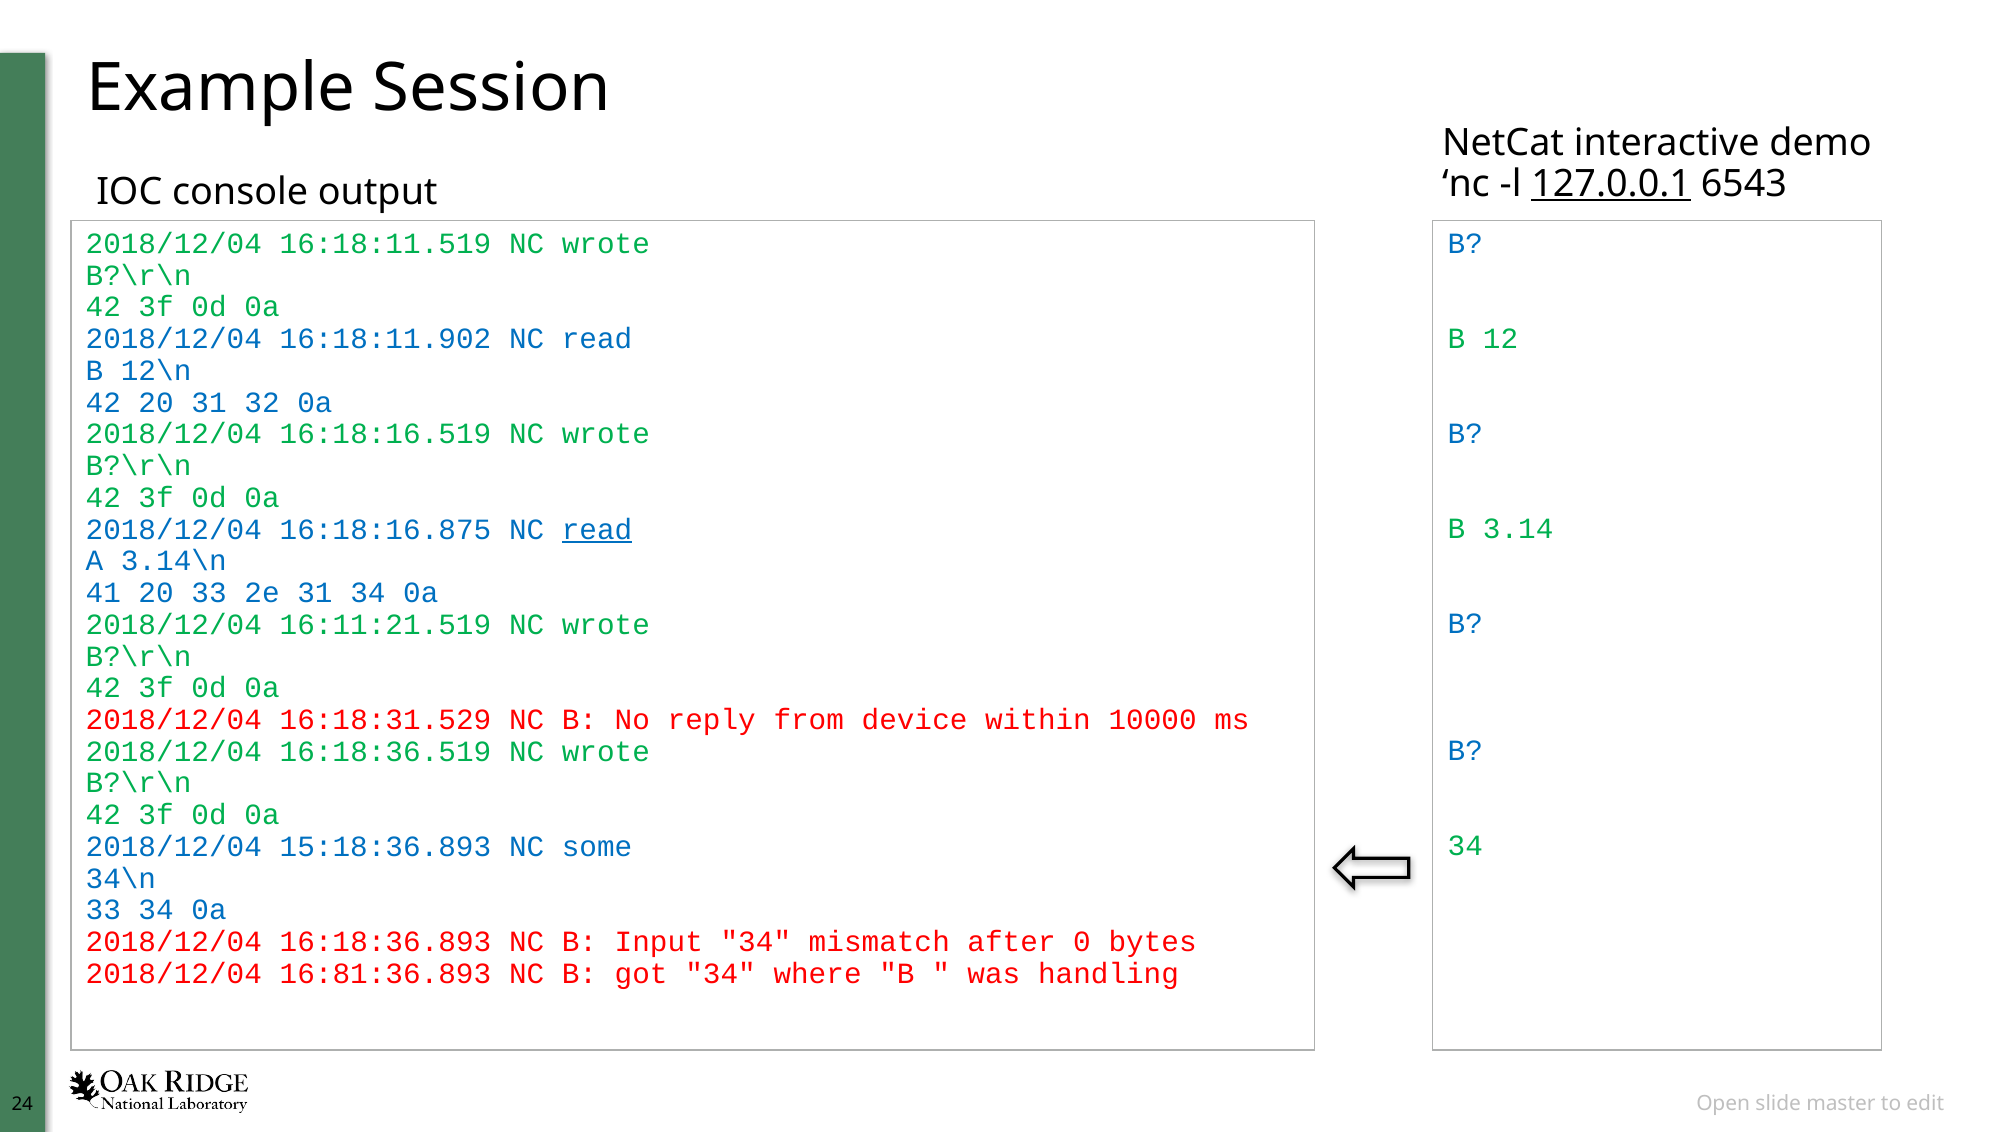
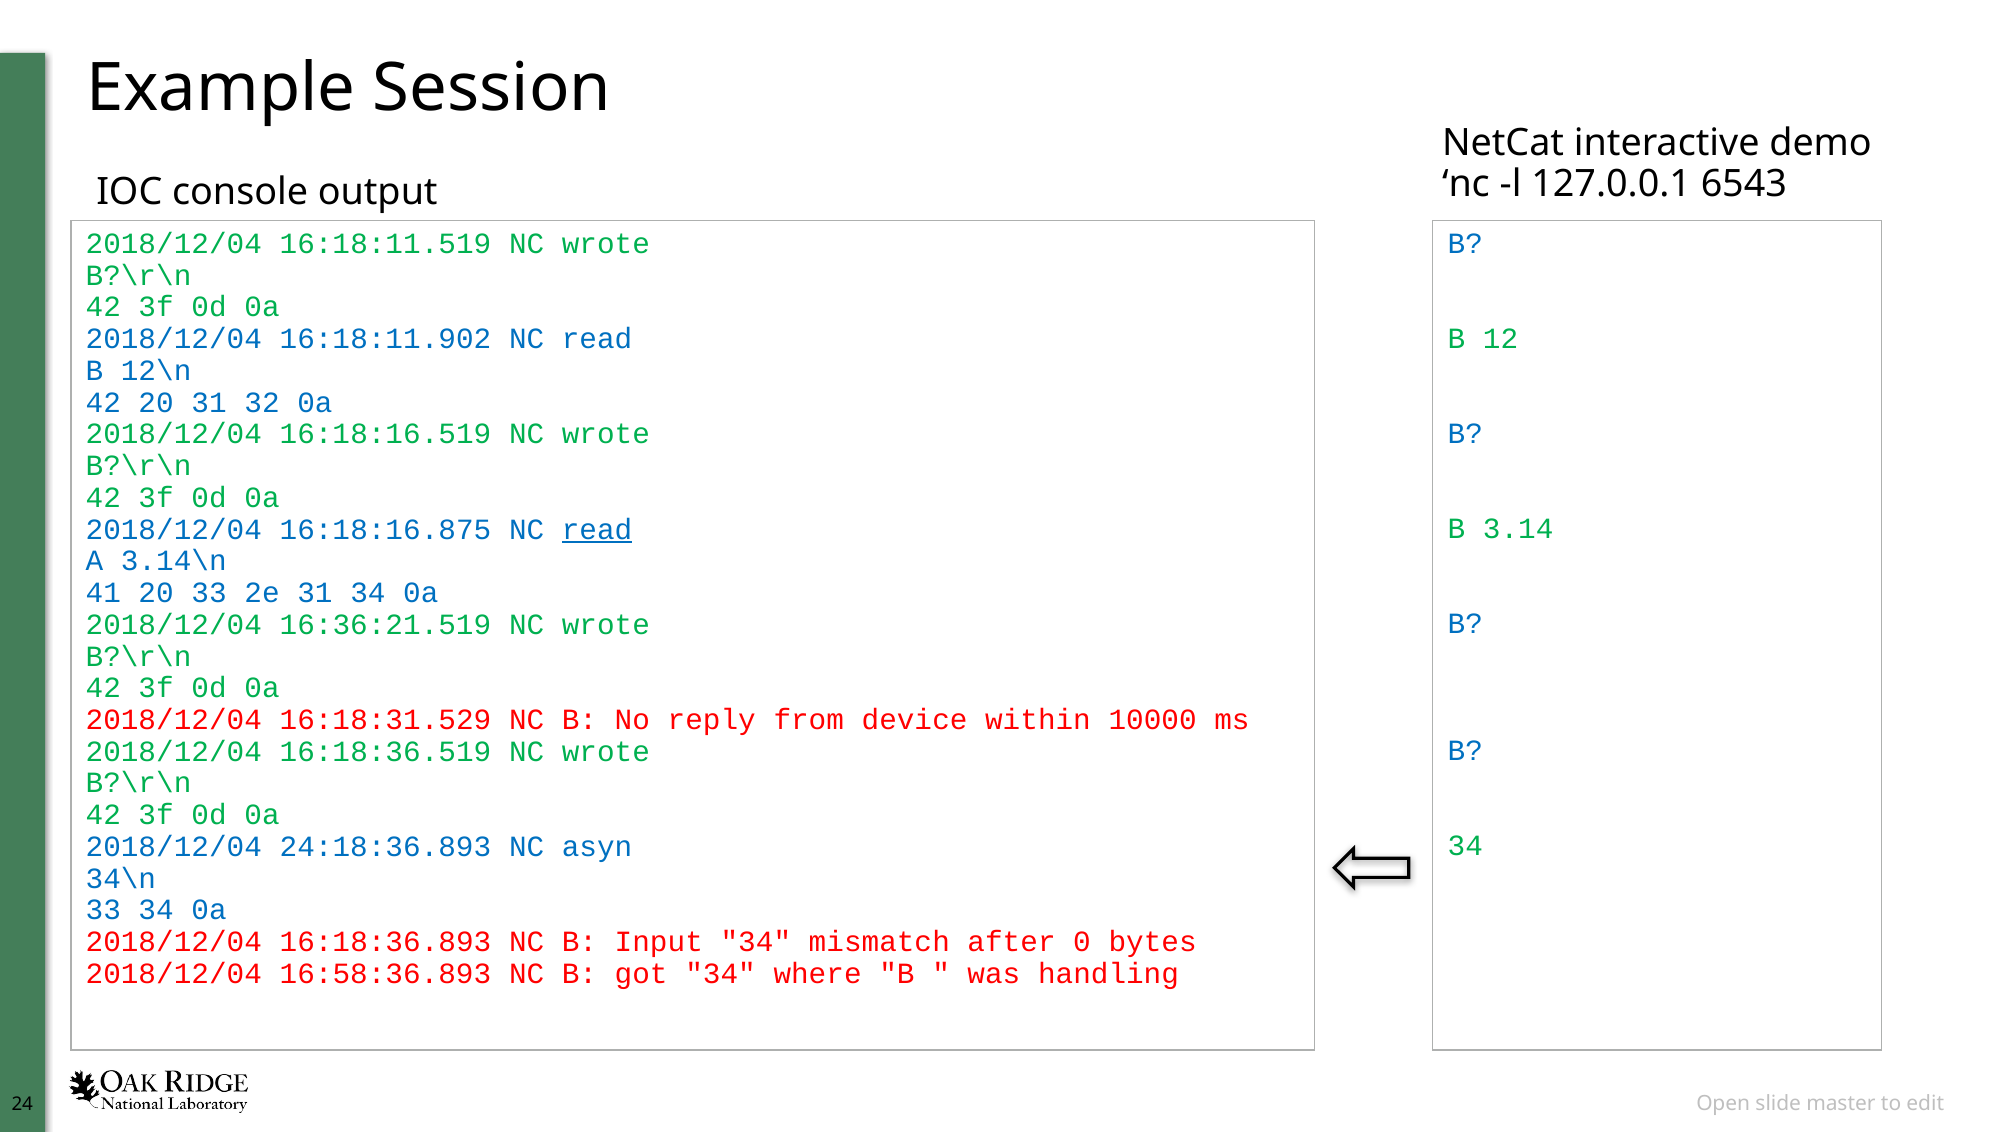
127.0.0.1 underline: present -> none
16:11:21.519: 16:11:21.519 -> 16:36:21.519
15:18:36.893: 15:18:36.893 -> 24:18:36.893
some: some -> asyn
16:81:36.893: 16:81:36.893 -> 16:58:36.893
